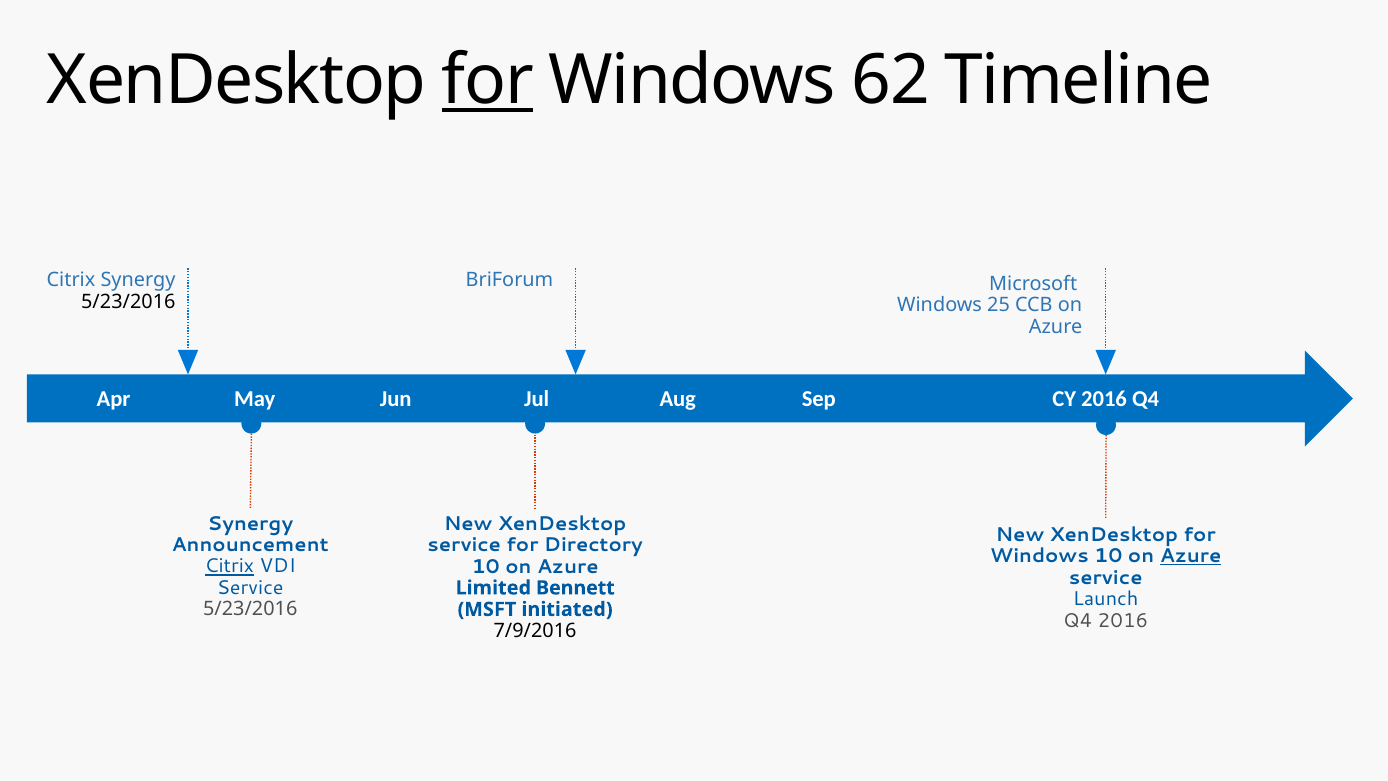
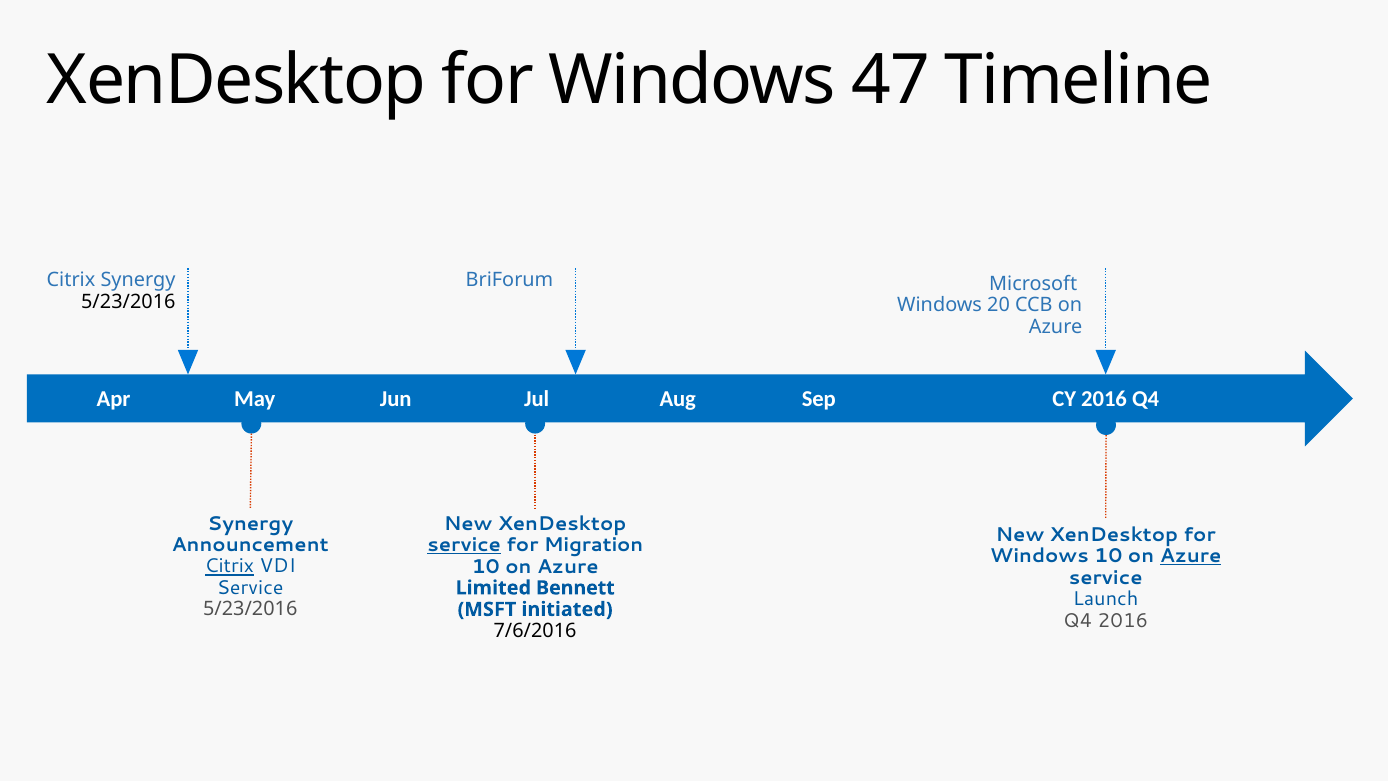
for at (488, 80) underline: present -> none
62: 62 -> 47
25: 25 -> 20
service at (464, 545) underline: none -> present
Directory: Directory -> Migration
7/9/2016: 7/9/2016 -> 7/6/2016
